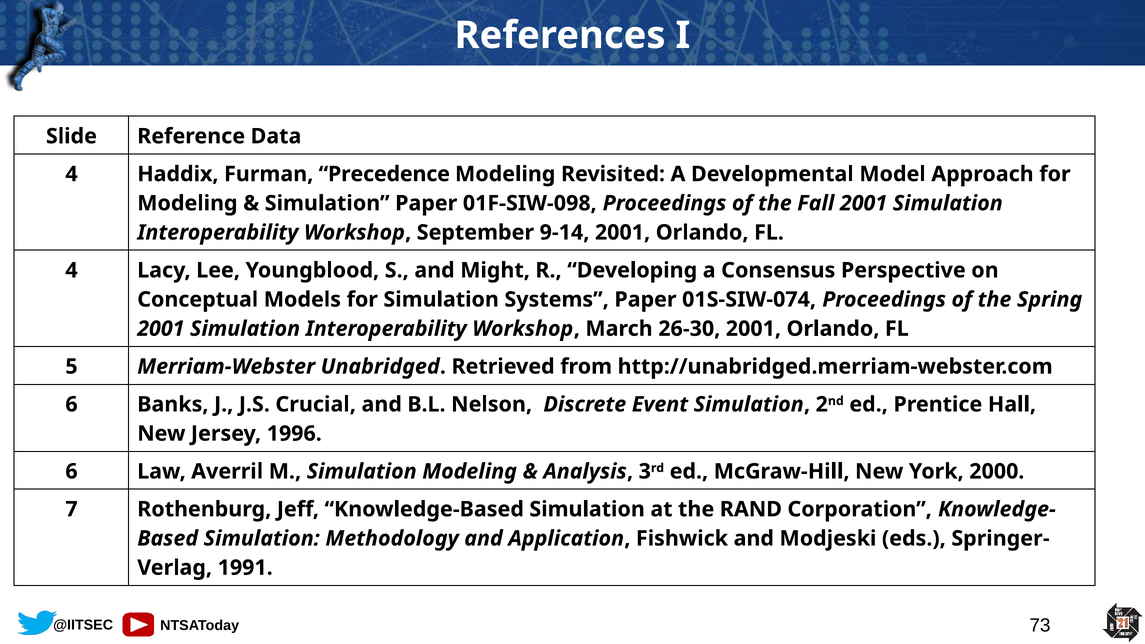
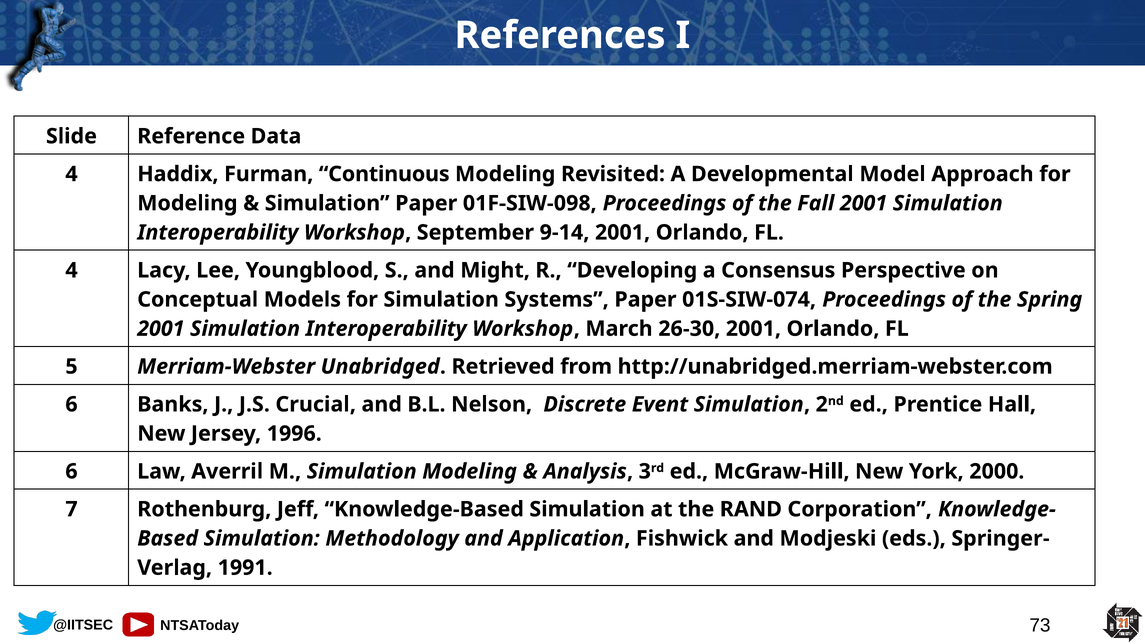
Precedence: Precedence -> Continuous
